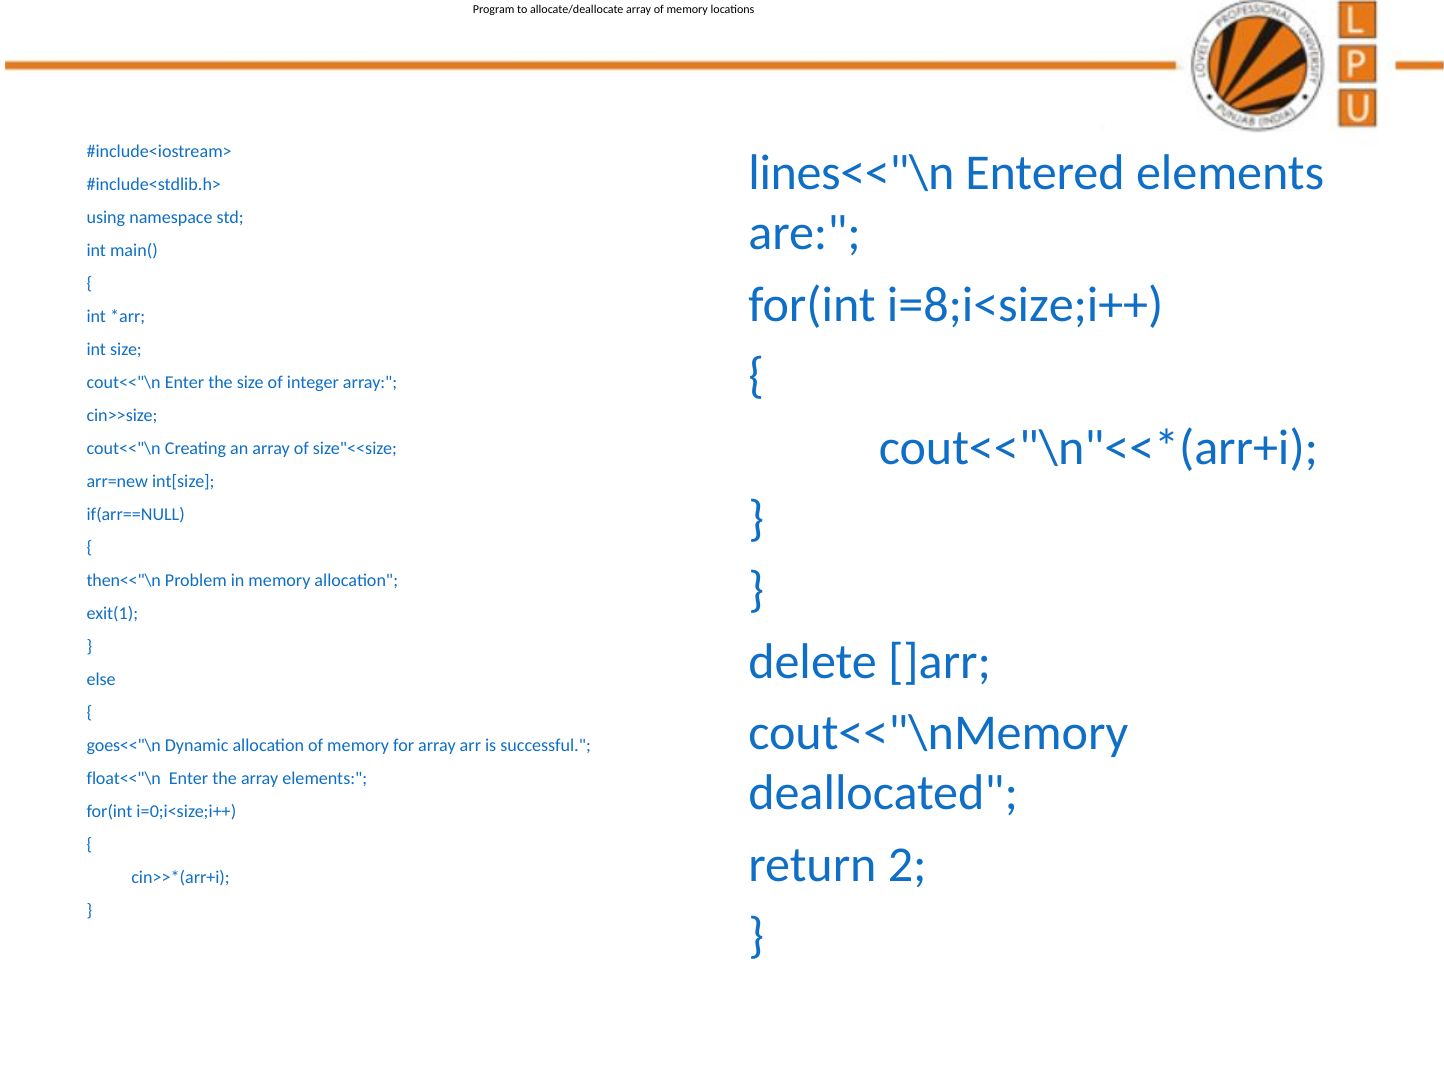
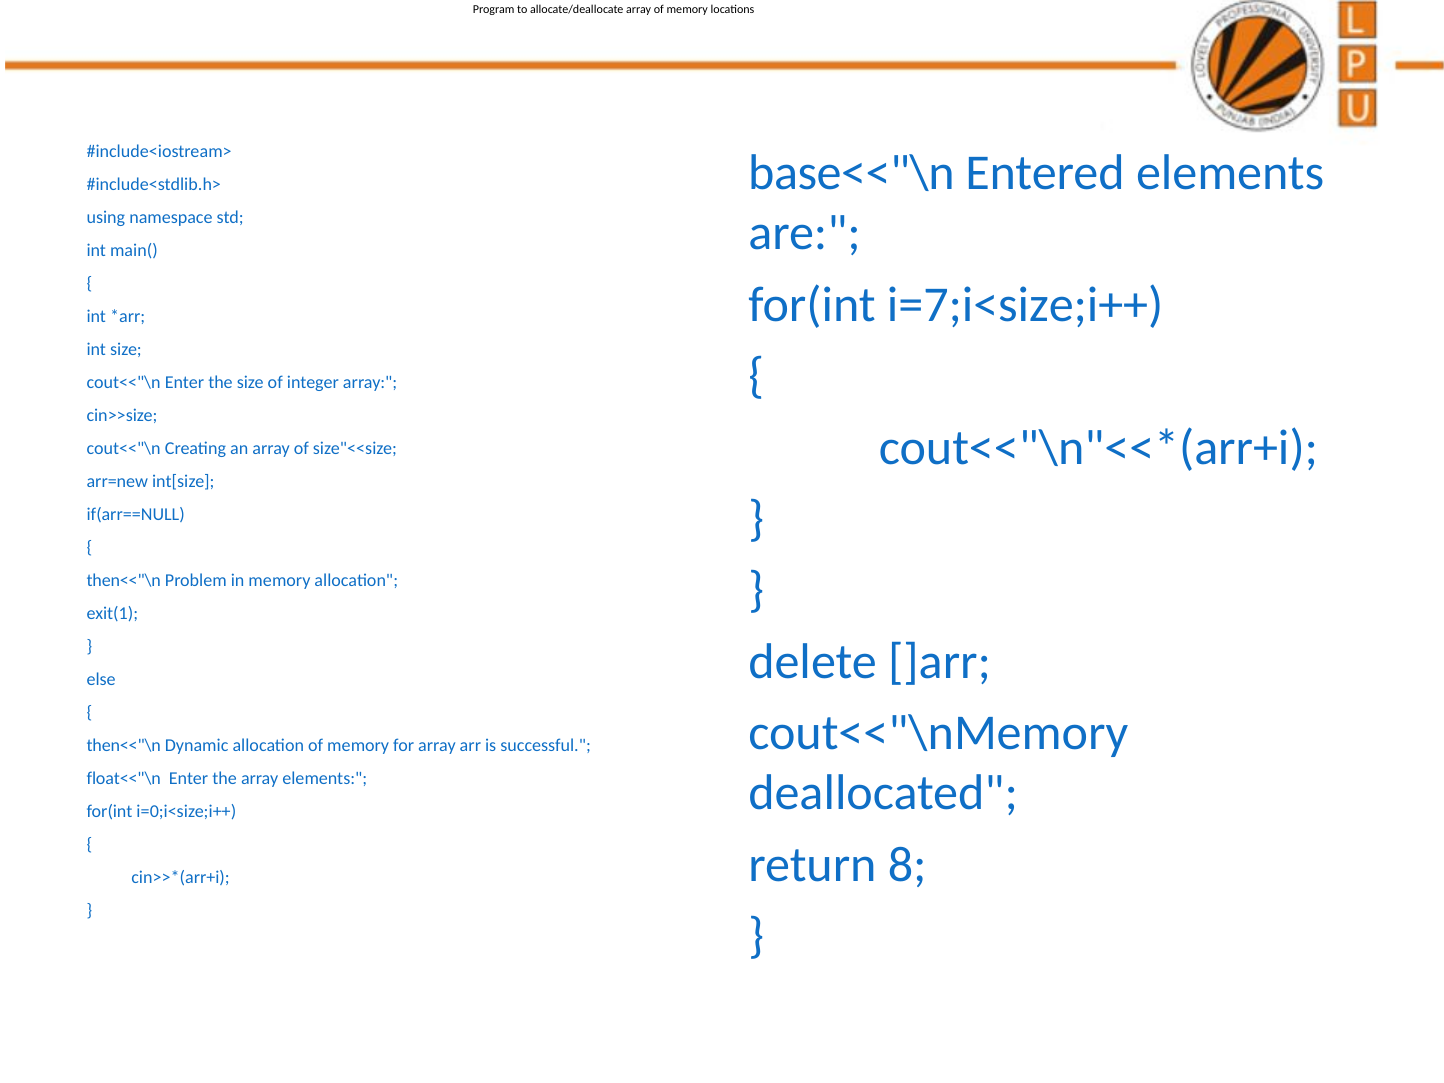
lines<<"\n: lines<<"\n -> base<<"\n
i=8;i<size;i++: i=8;i<size;i++ -> i=7;i<size;i++
goes<<"\n at (124, 745): goes<<"\n -> then<<"\n
2: 2 -> 8
